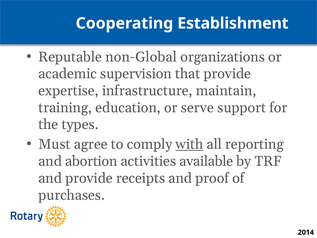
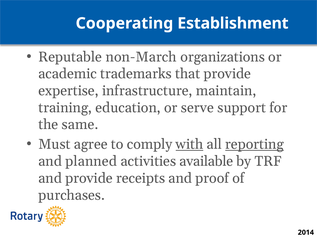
non-Global: non-Global -> non-March
supervision: supervision -> trademarks
types: types -> same
reporting underline: none -> present
abortion: abortion -> planned
